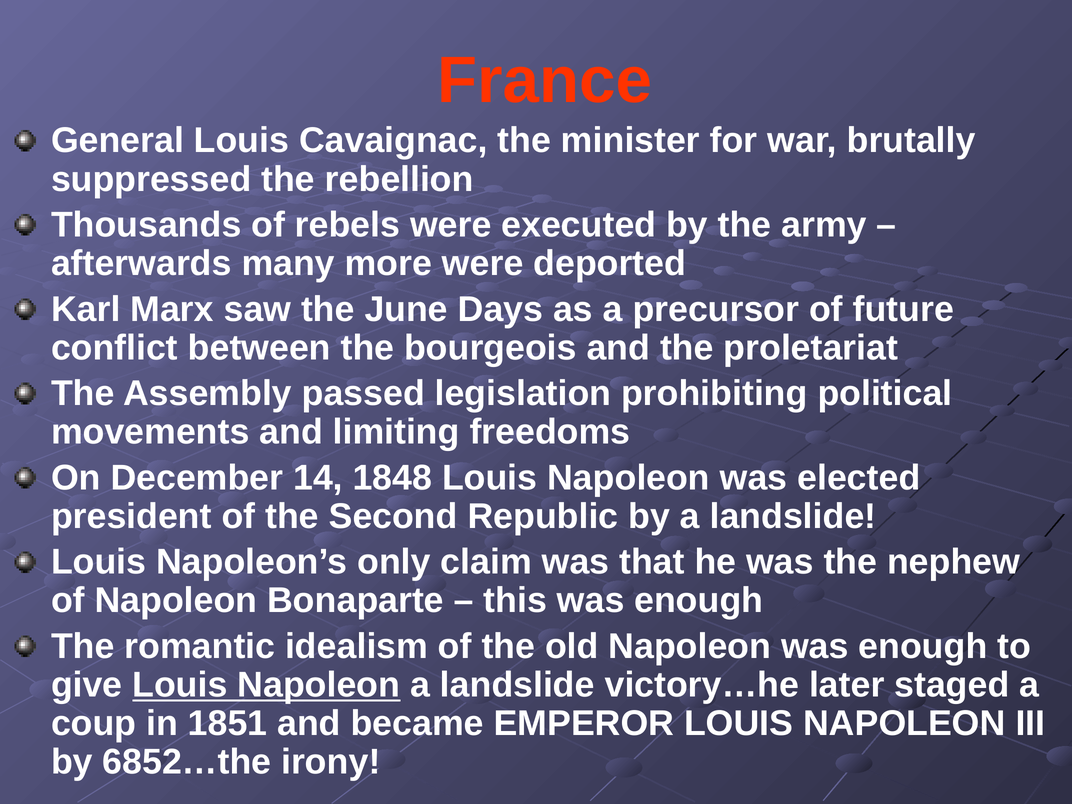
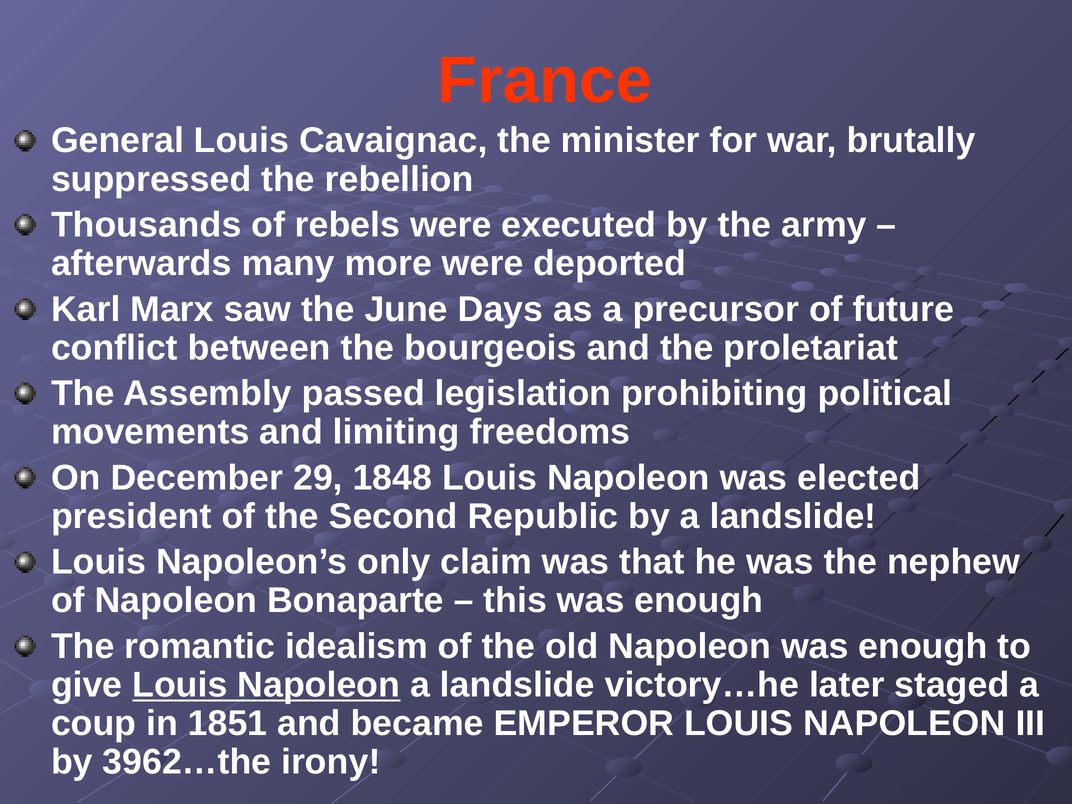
14: 14 -> 29
6852…the: 6852…the -> 3962…the
